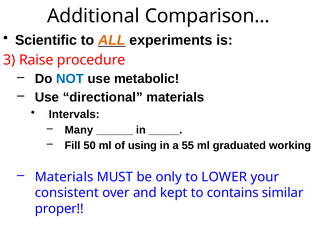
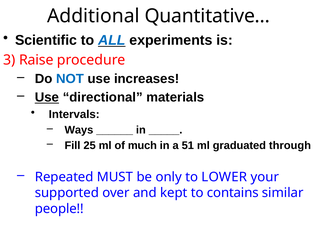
Comparison…: Comparison… -> Quantitative…
ALL colour: orange -> blue
metabolic: metabolic -> increases
Use at (47, 97) underline: none -> present
Many: Many -> Ways
50: 50 -> 25
using: using -> much
55: 55 -> 51
working: working -> through
Materials at (64, 177): Materials -> Repeated
consistent: consistent -> supported
proper: proper -> people
